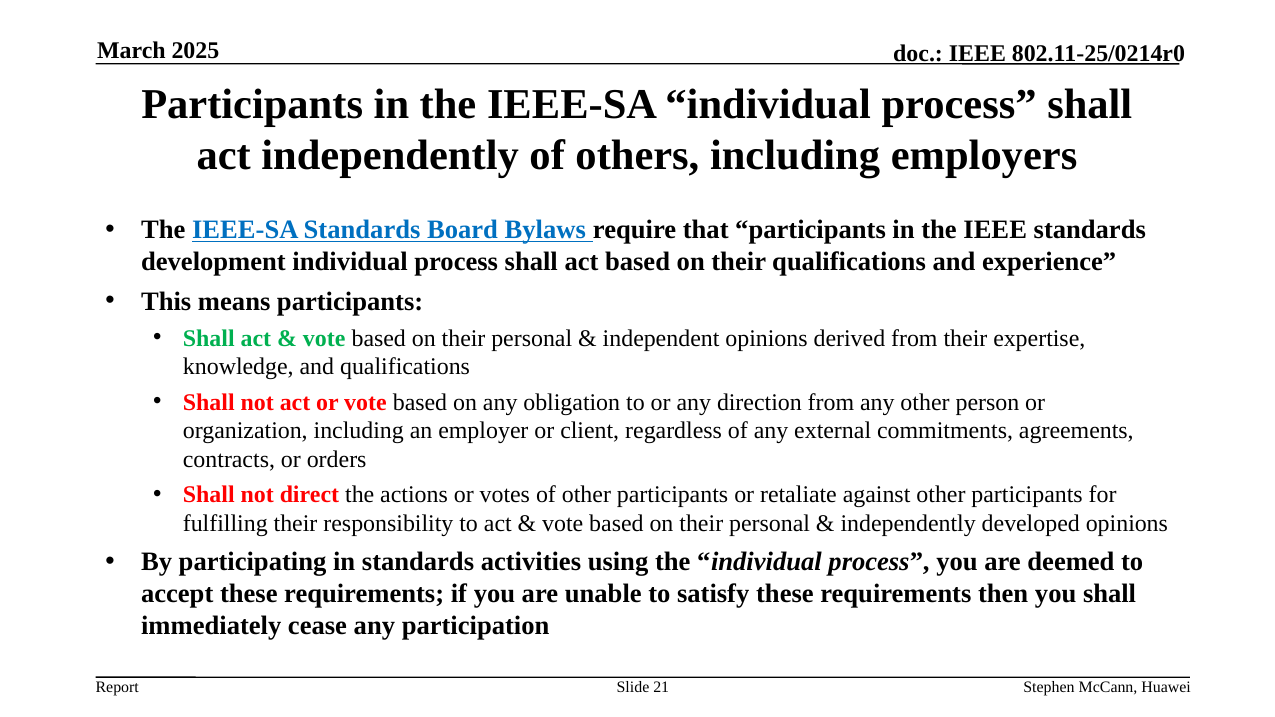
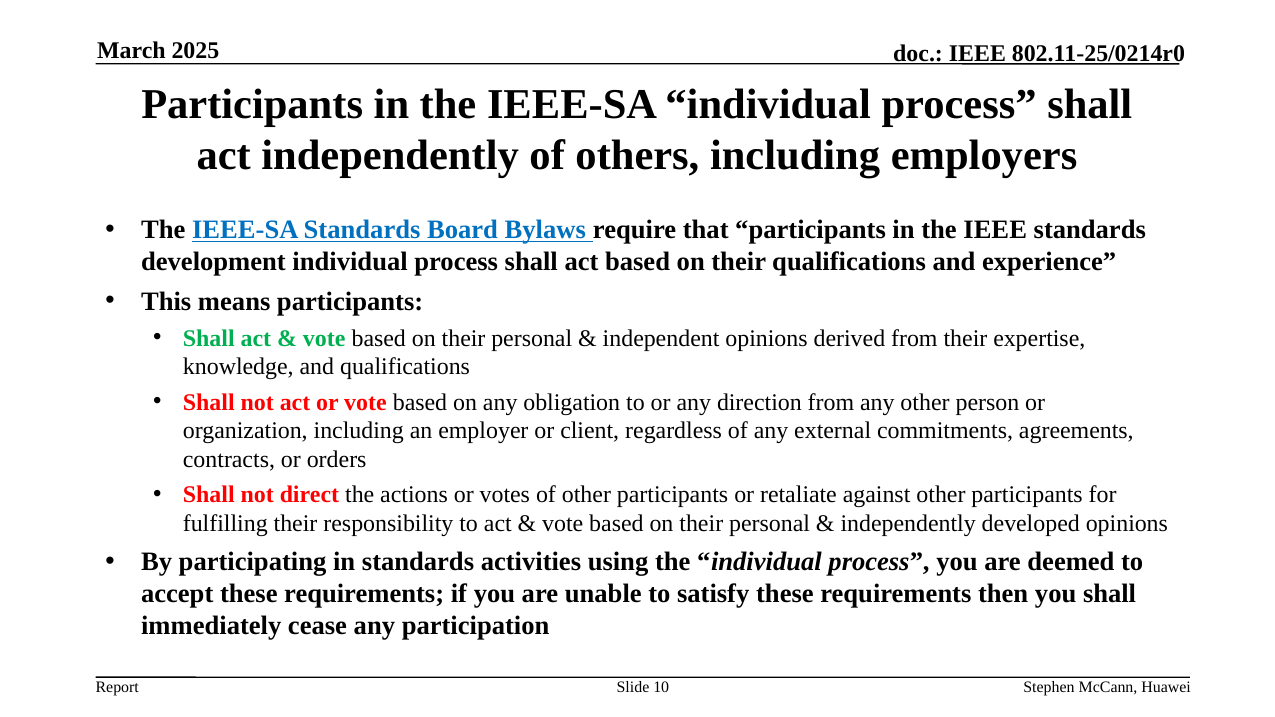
21: 21 -> 10
